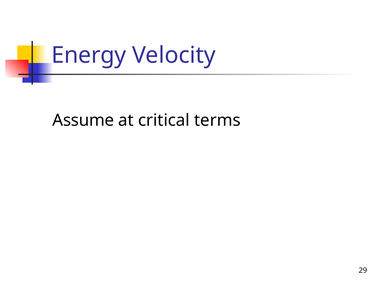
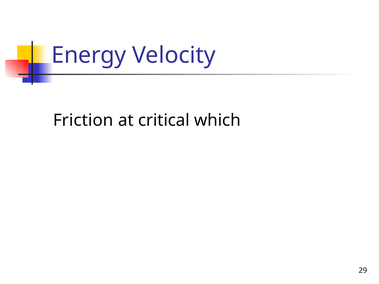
Assume: Assume -> Friction
terms: terms -> which
